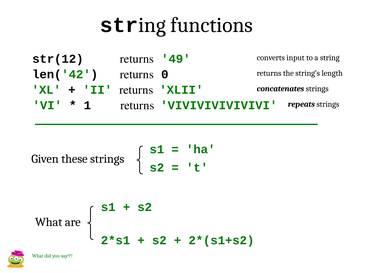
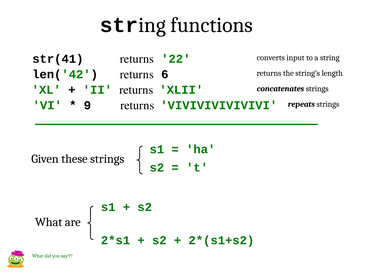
str(12: str(12 -> str(41
49: 49 -> 22
0: 0 -> 6
1: 1 -> 9
